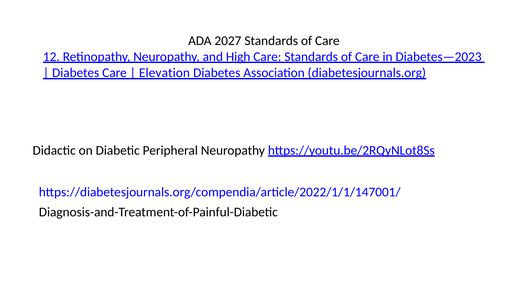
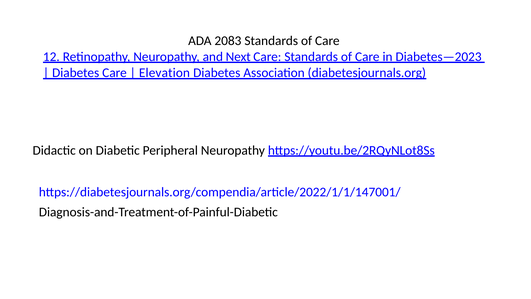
2027: 2027 -> 2083
High: High -> Next
